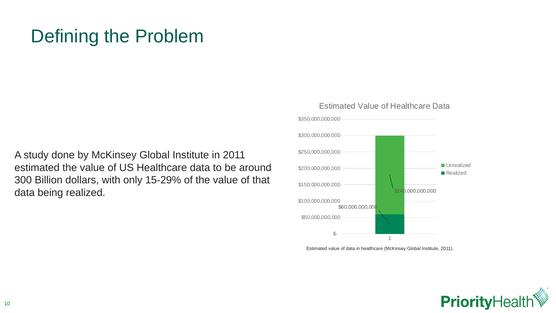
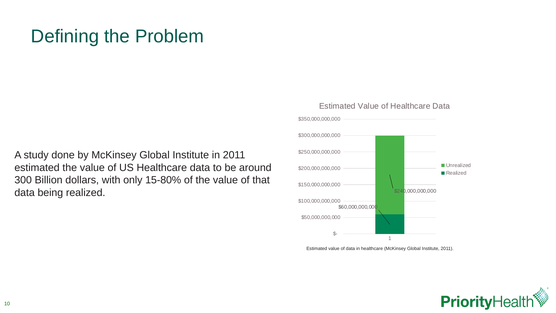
15-29%: 15-29% -> 15-80%
